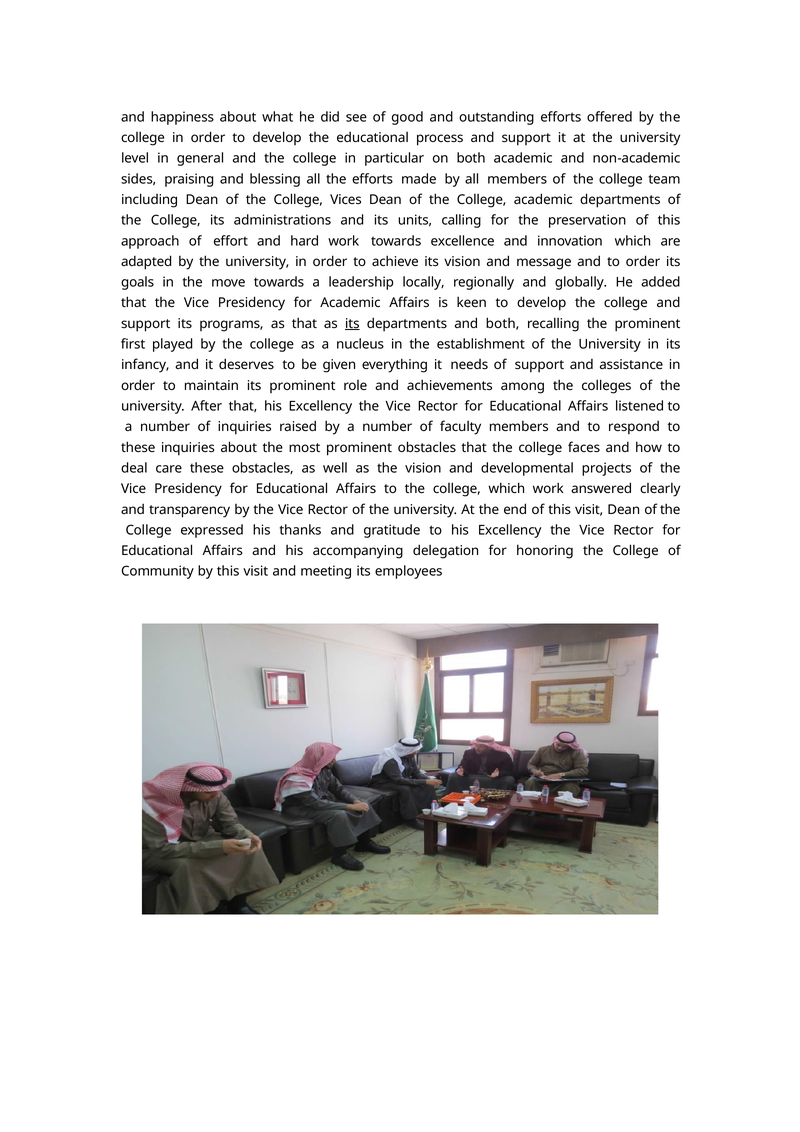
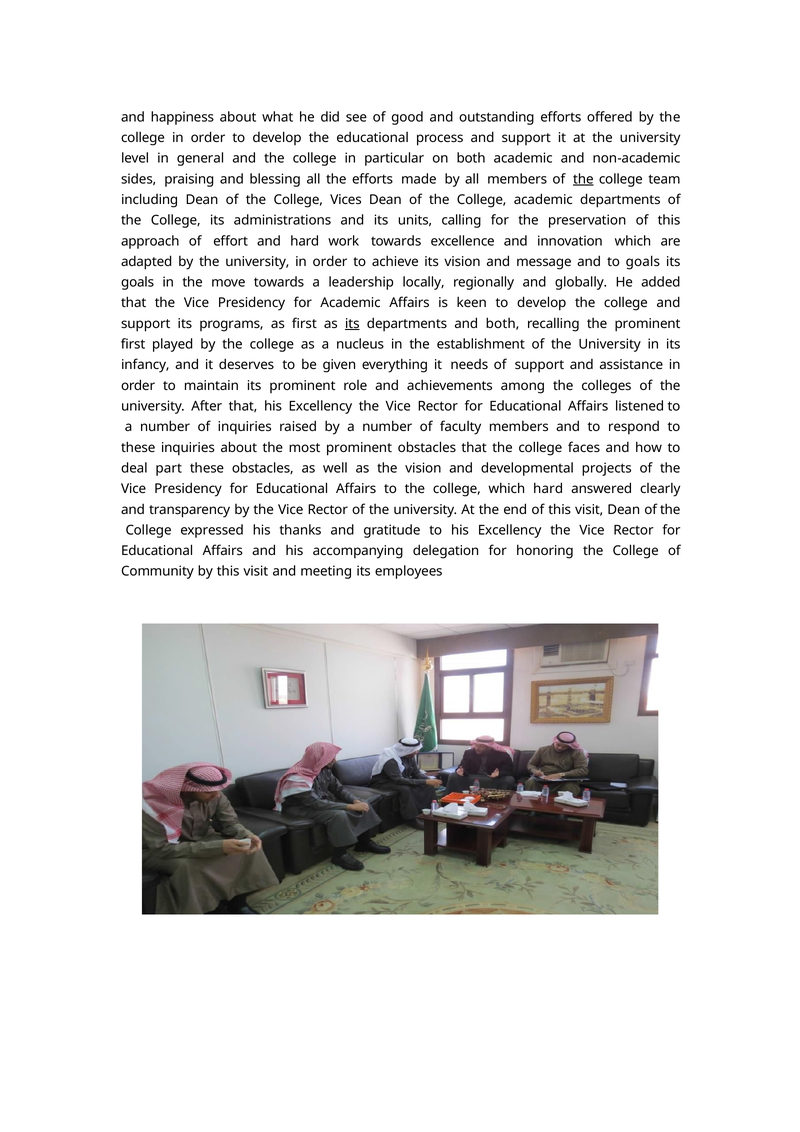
the at (583, 179) underline: none -> present
to order: order -> goals
as that: that -> first
care: care -> part
which work: work -> hard
